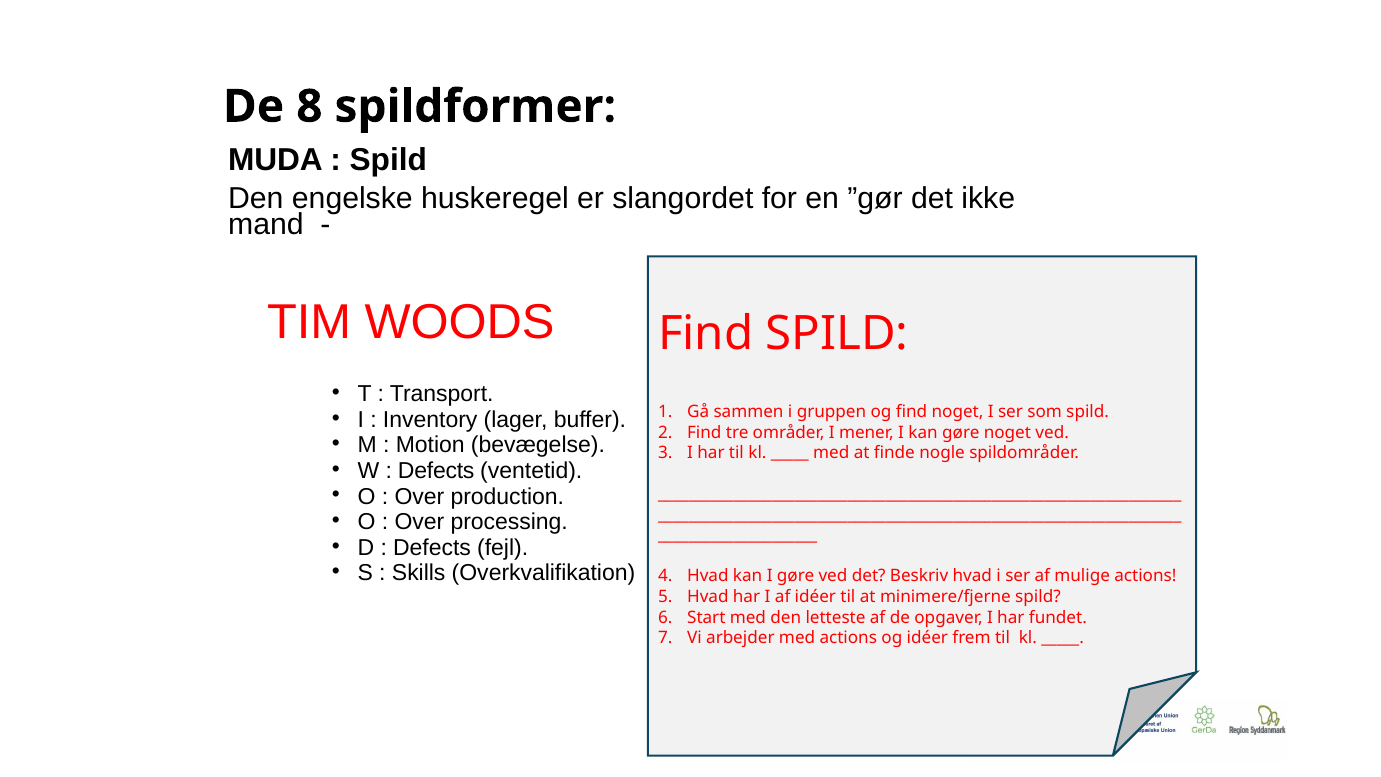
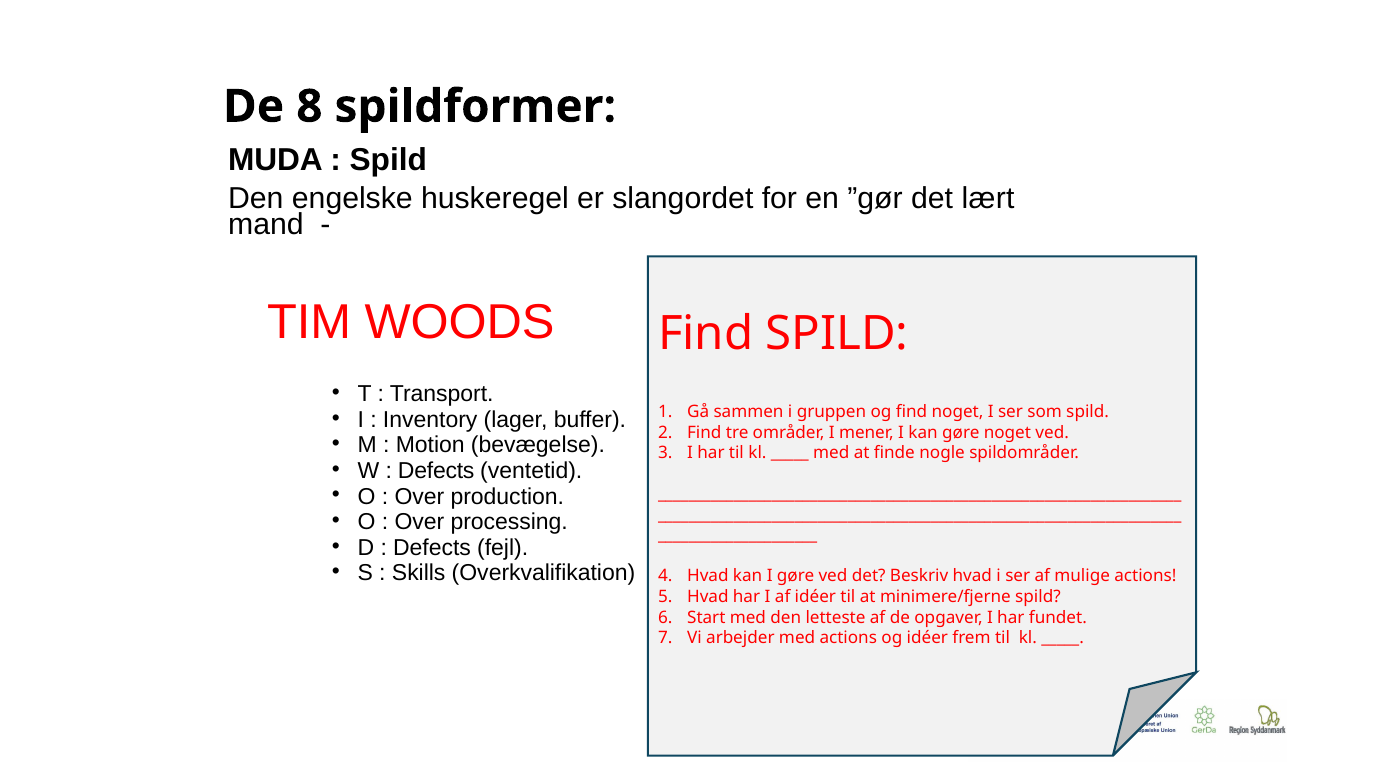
ikke: ikke -> lært
